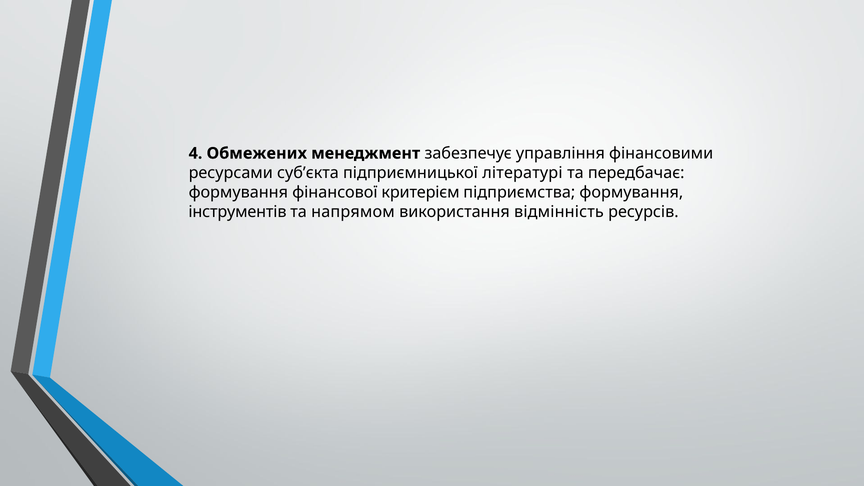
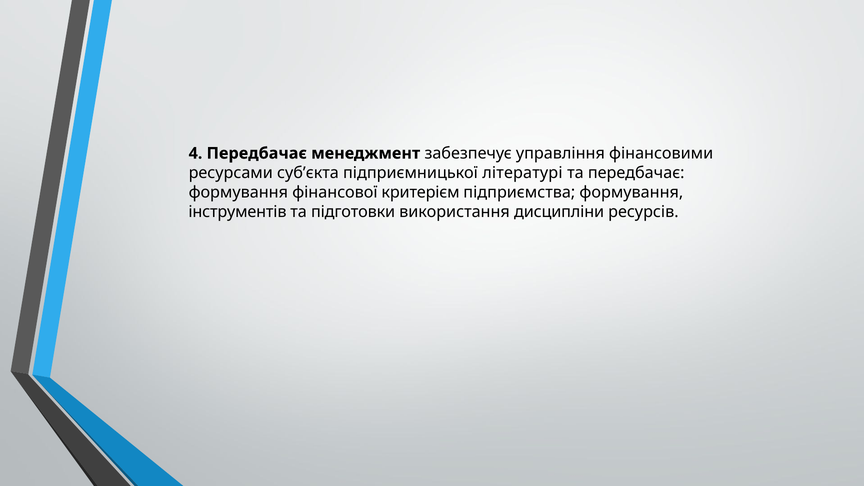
4 Обмежених: Обмежених -> Передбачає
напрямом: напрямом -> підготовки
відмінність: відмінність -> дисципліни
